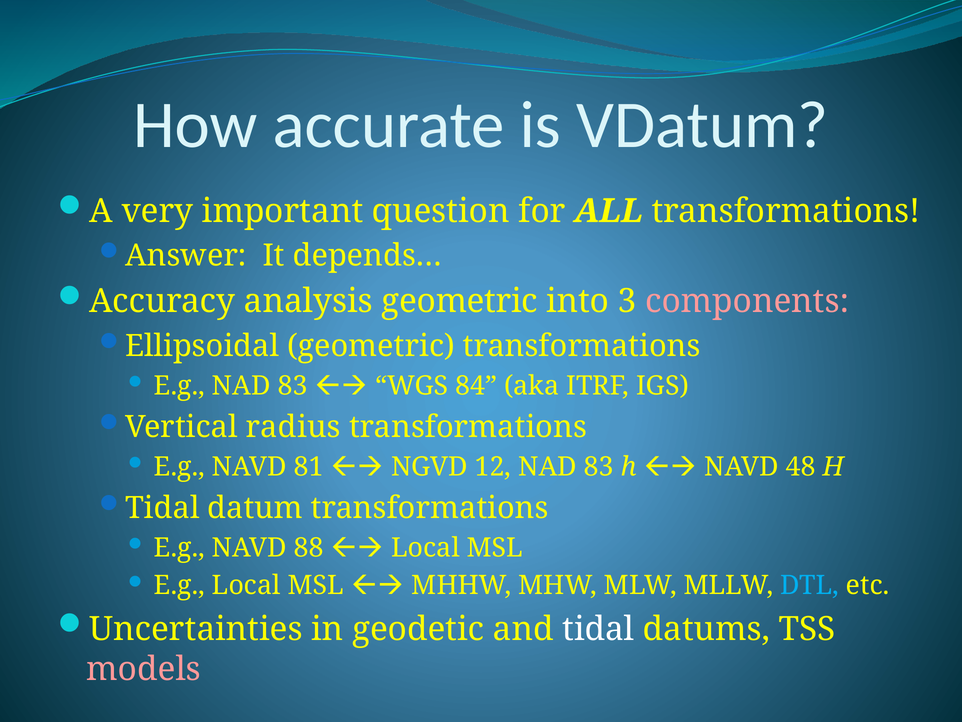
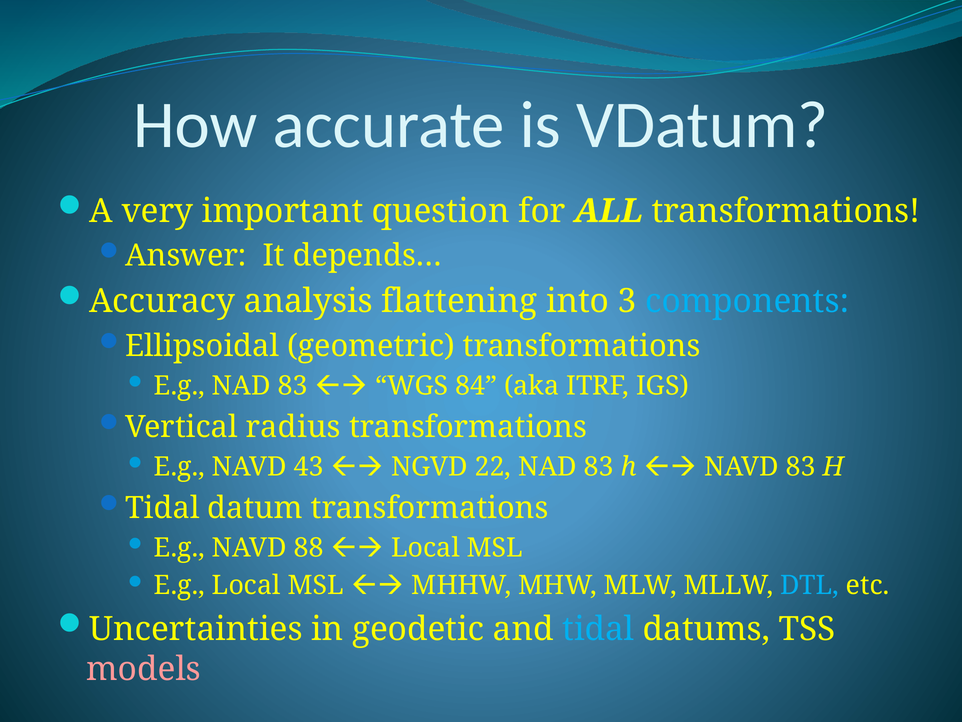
analysis geometric: geometric -> flattening
components colour: pink -> light blue
81: 81 -> 43
12: 12 -> 22
NAVD 48: 48 -> 83
tidal at (598, 629) colour: white -> light blue
